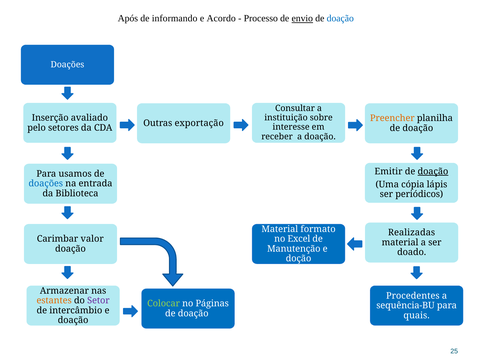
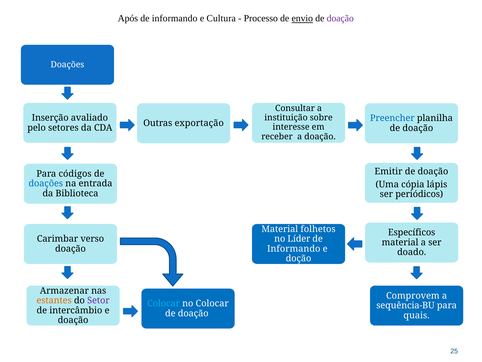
Acordo: Acordo -> Cultura
doação at (340, 18) colour: blue -> purple
Preencher colour: orange -> blue
doação at (433, 171) underline: present -> none
usamos: usamos -> códigos
formato: formato -> folhetos
Realizadas: Realizadas -> Específicos
valor: valor -> verso
Excel: Excel -> Líder
Manutenção at (294, 248): Manutenção -> Informando
Procedentes: Procedentes -> Comprovem
Colocar at (164, 303) colour: light green -> light blue
no Páginas: Páginas -> Colocar
